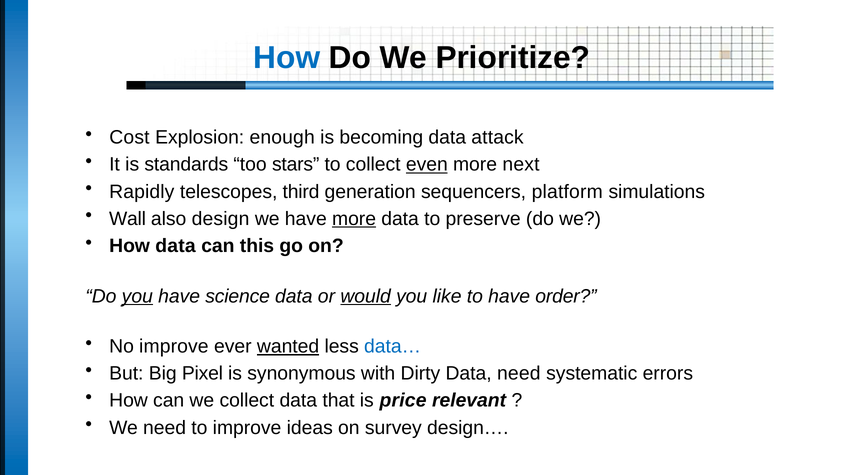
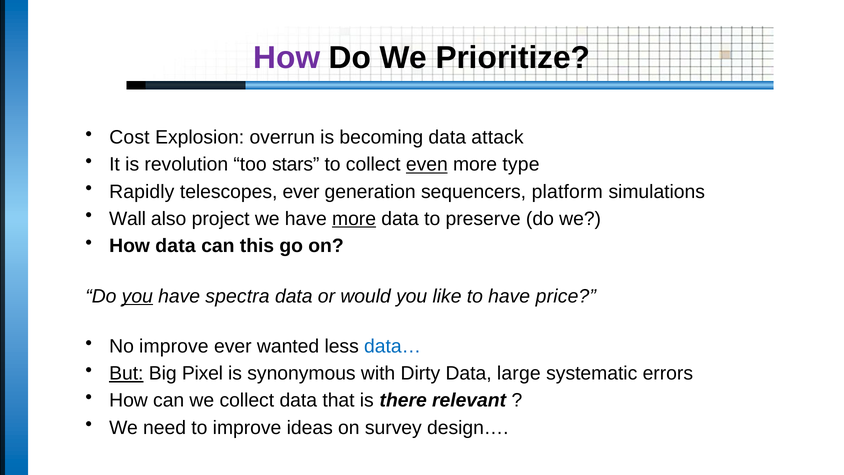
How at (287, 58) colour: blue -> purple
enough: enough -> overrun
standards: standards -> revolution
next: next -> type
telescopes third: third -> ever
design: design -> project
science: science -> spectra
would underline: present -> none
order: order -> price
wanted underline: present -> none
But underline: none -> present
Data need: need -> large
price: price -> there
